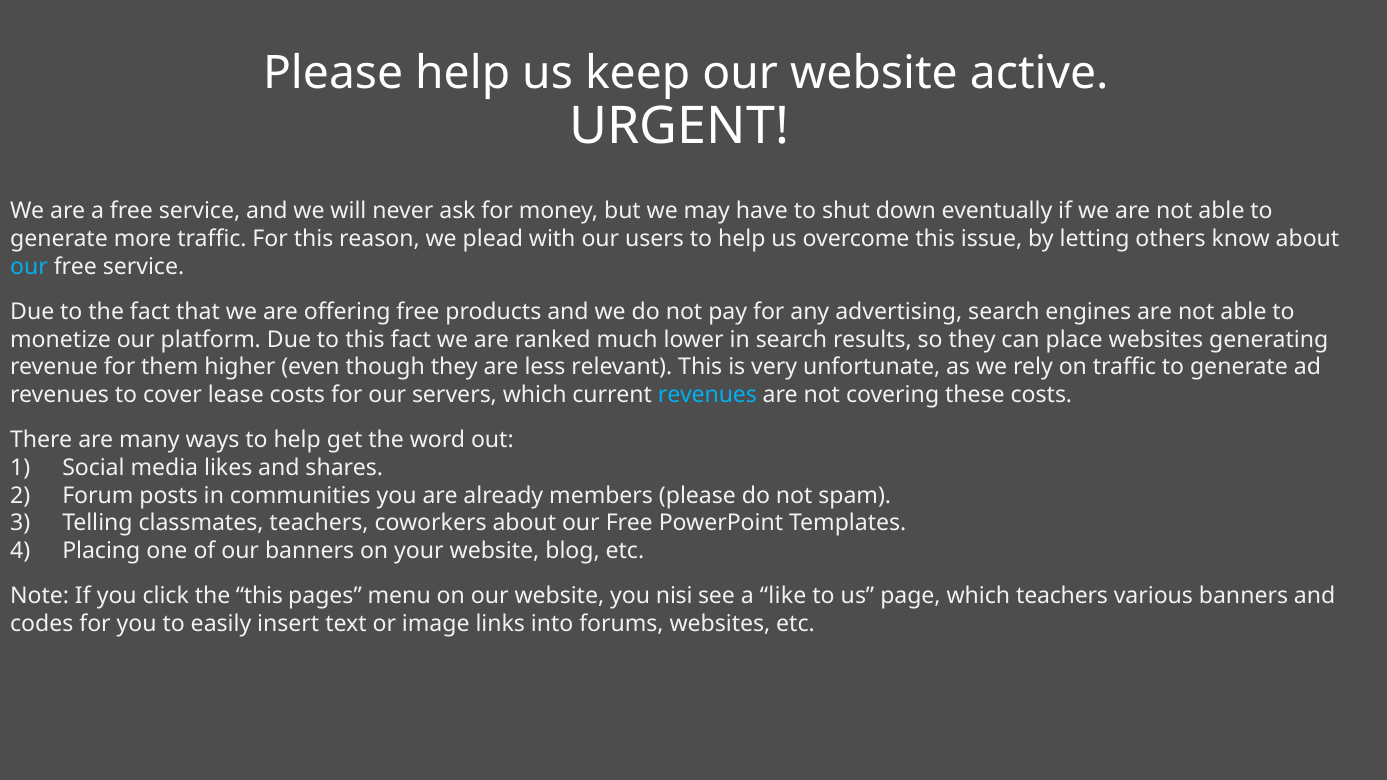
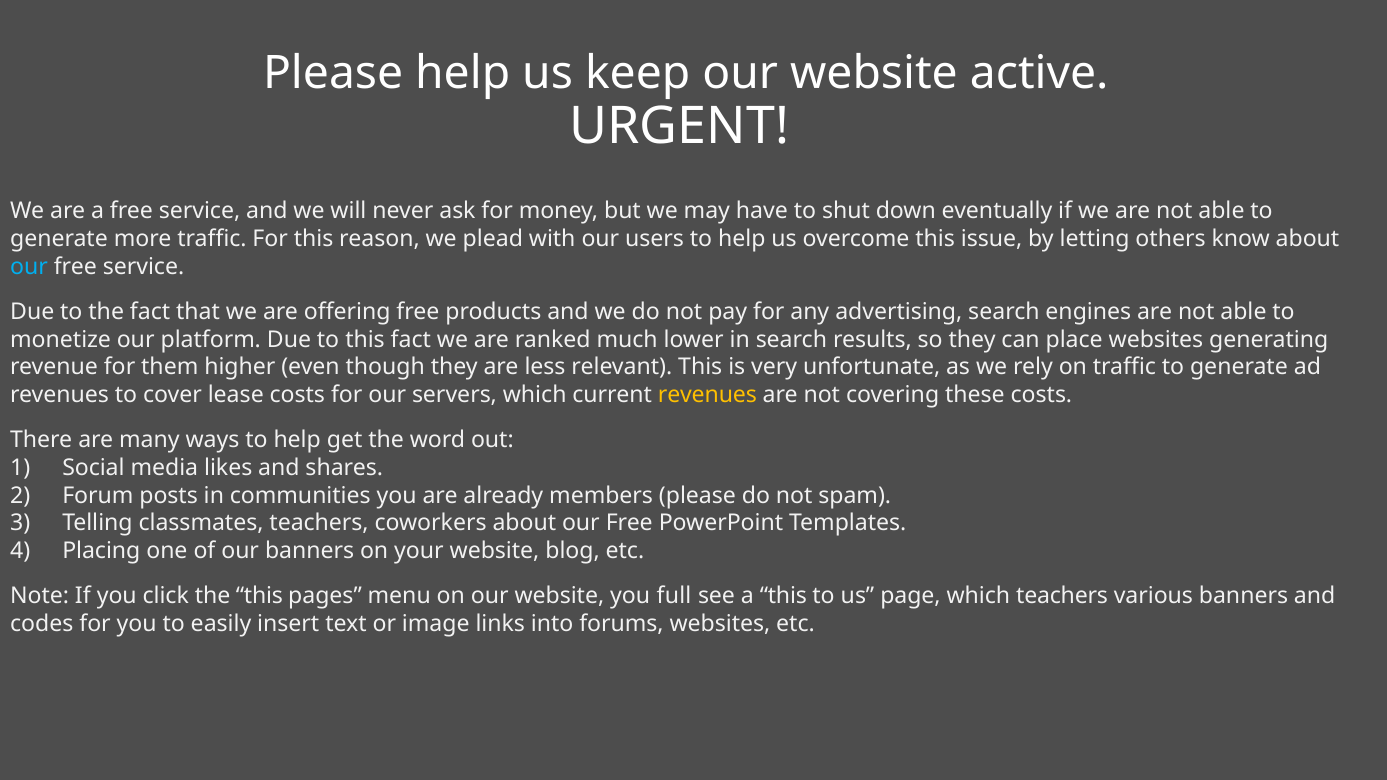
revenues at (707, 395) colour: light blue -> yellow
nisi: nisi -> full
a like: like -> this
